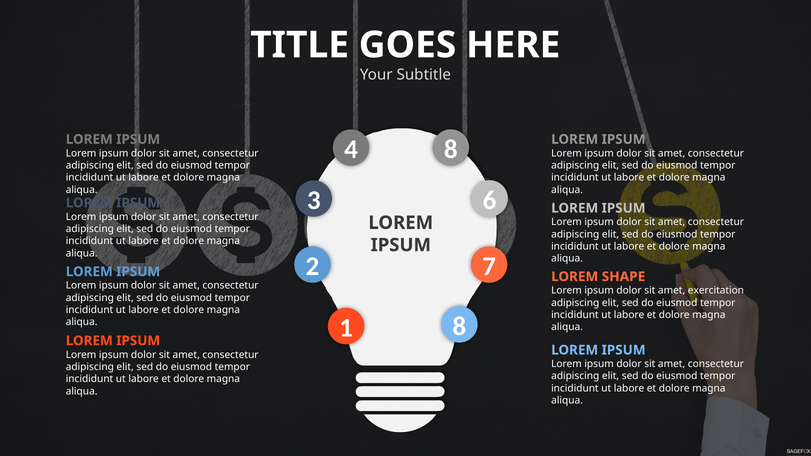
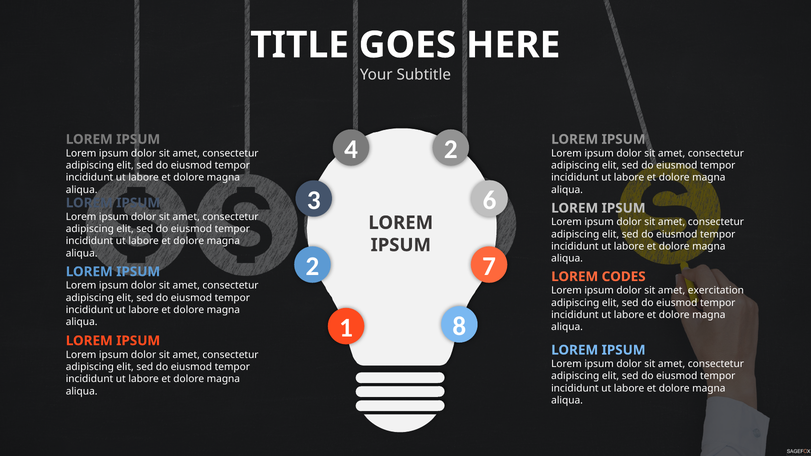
4 8: 8 -> 2
SHAPE: SHAPE -> CODES
